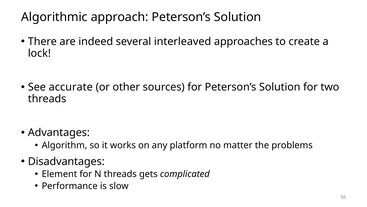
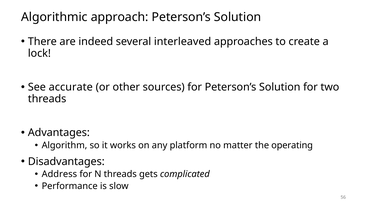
problems: problems -> operating
Element: Element -> Address
